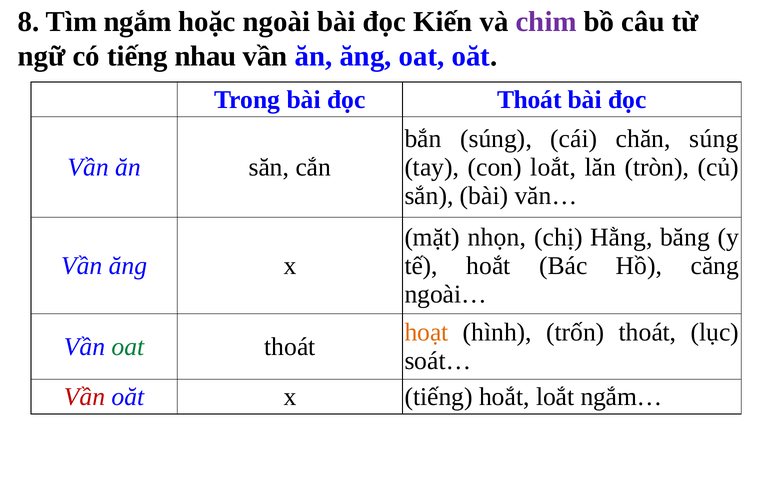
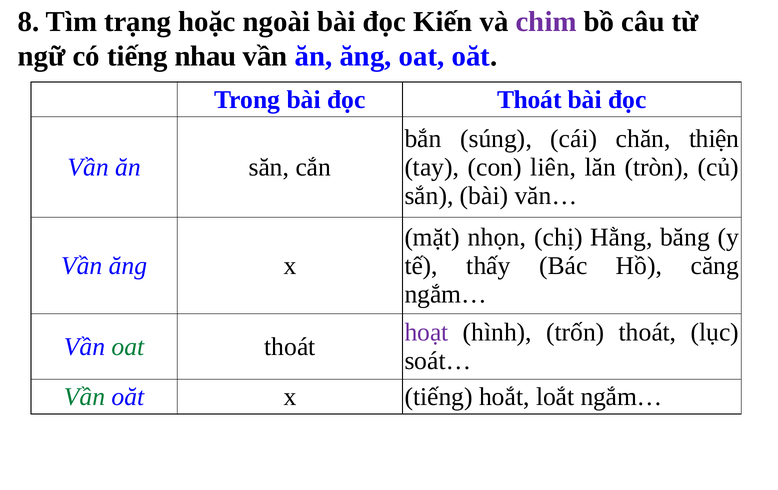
ngắm: ngắm -> trạng
chăn súng: súng -> thiện
con loắt: loắt -> liên
tế hoắt: hoắt -> thấy
ngoài… at (446, 294): ngoài… -> ngắm…
hoạt colour: orange -> purple
Vần at (84, 397) colour: red -> green
